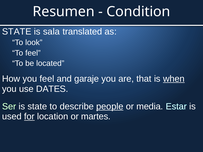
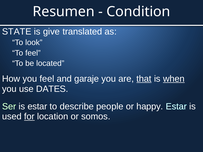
sala: sala -> give
that underline: none -> present
is state: state -> estar
people underline: present -> none
media: media -> happy
martes: martes -> somos
